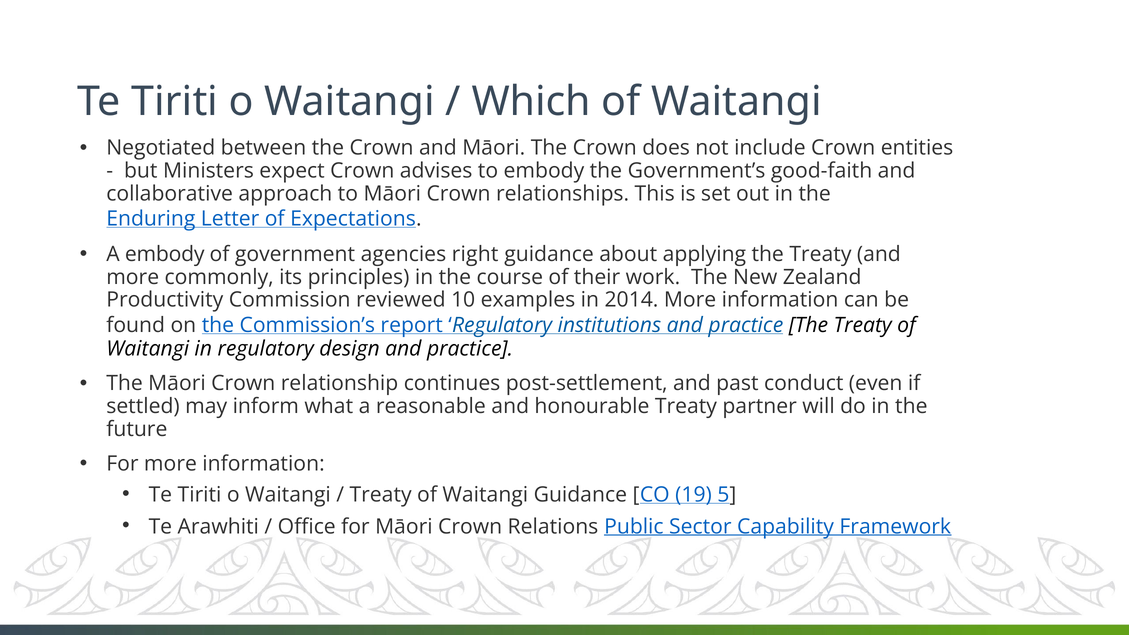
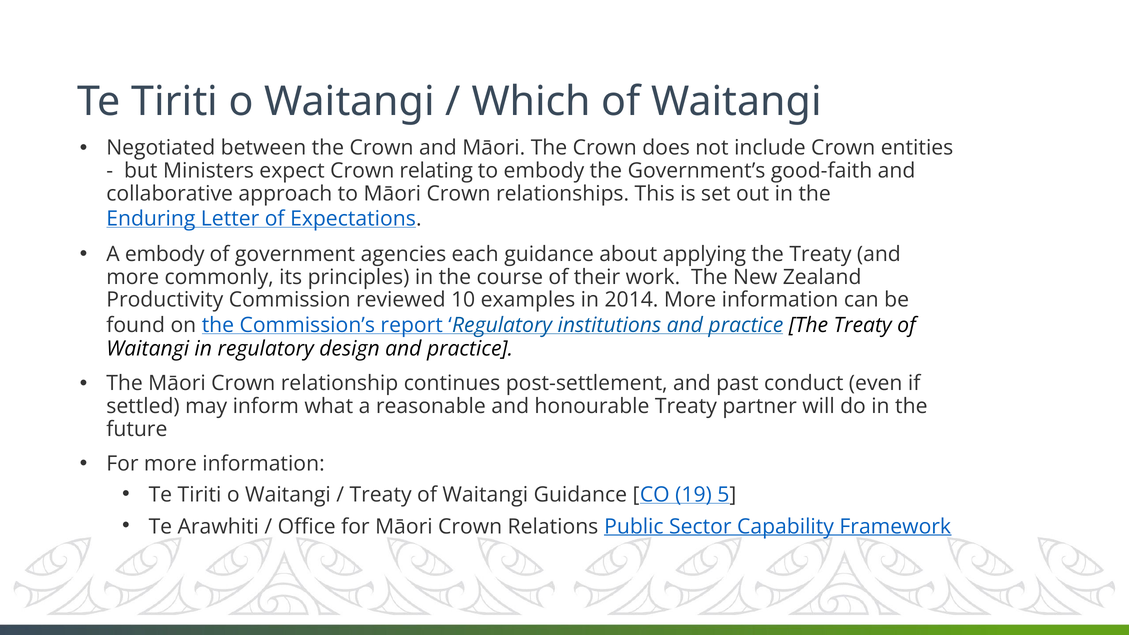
advises: advises -> relating
right: right -> each
